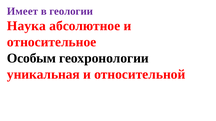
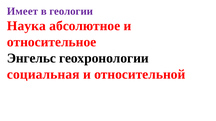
Особым: Особым -> Энгельс
уникальная: уникальная -> социальная
